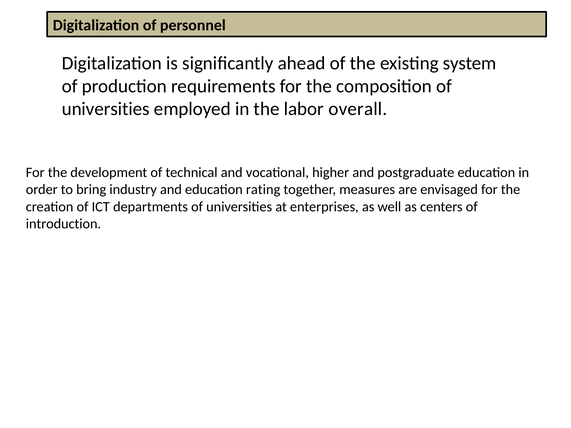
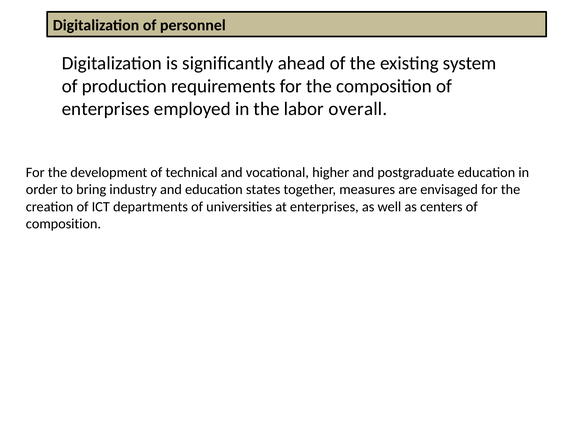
universities at (106, 109): universities -> enterprises
rating: rating -> states
introduction at (63, 224): introduction -> composition
